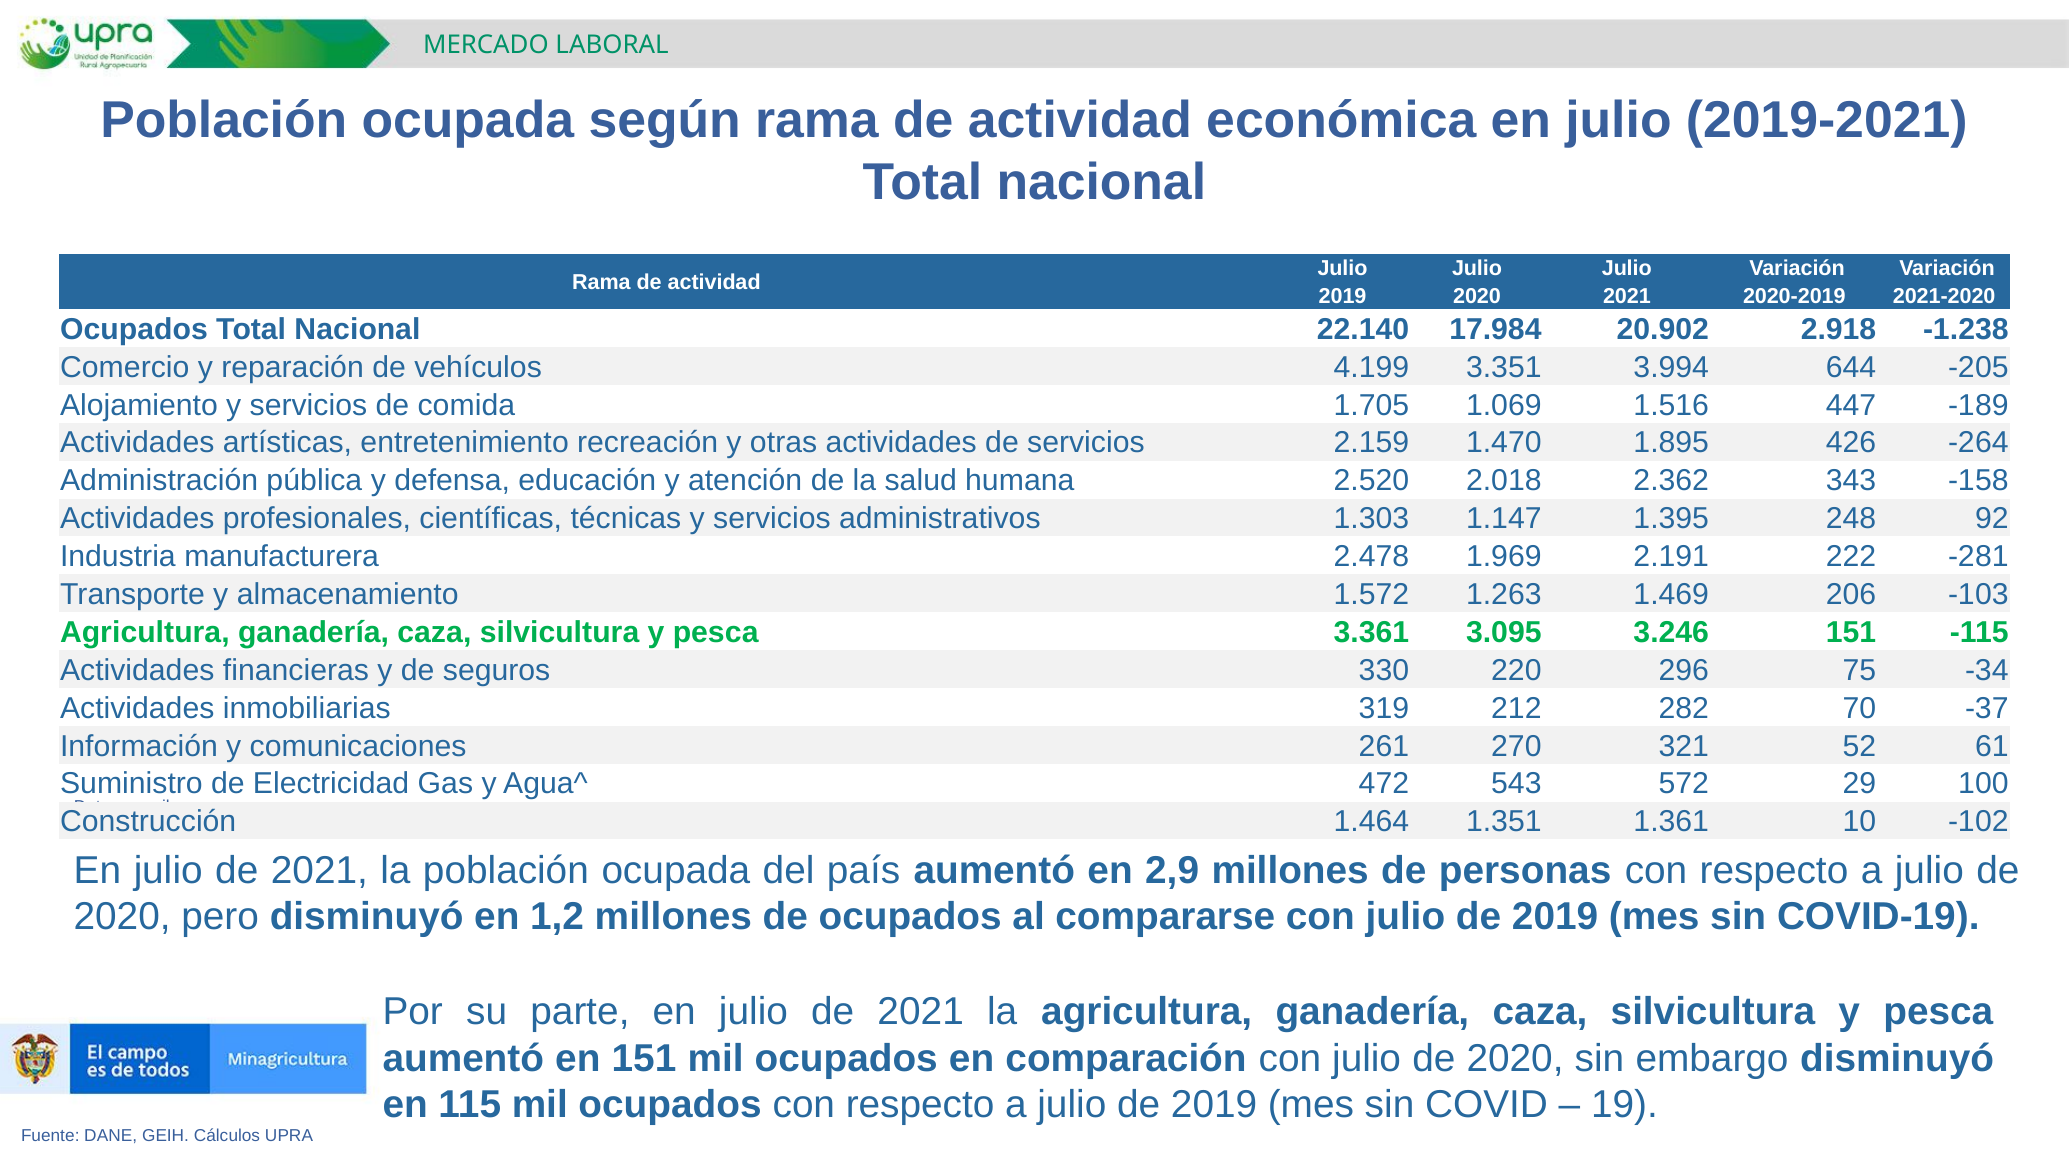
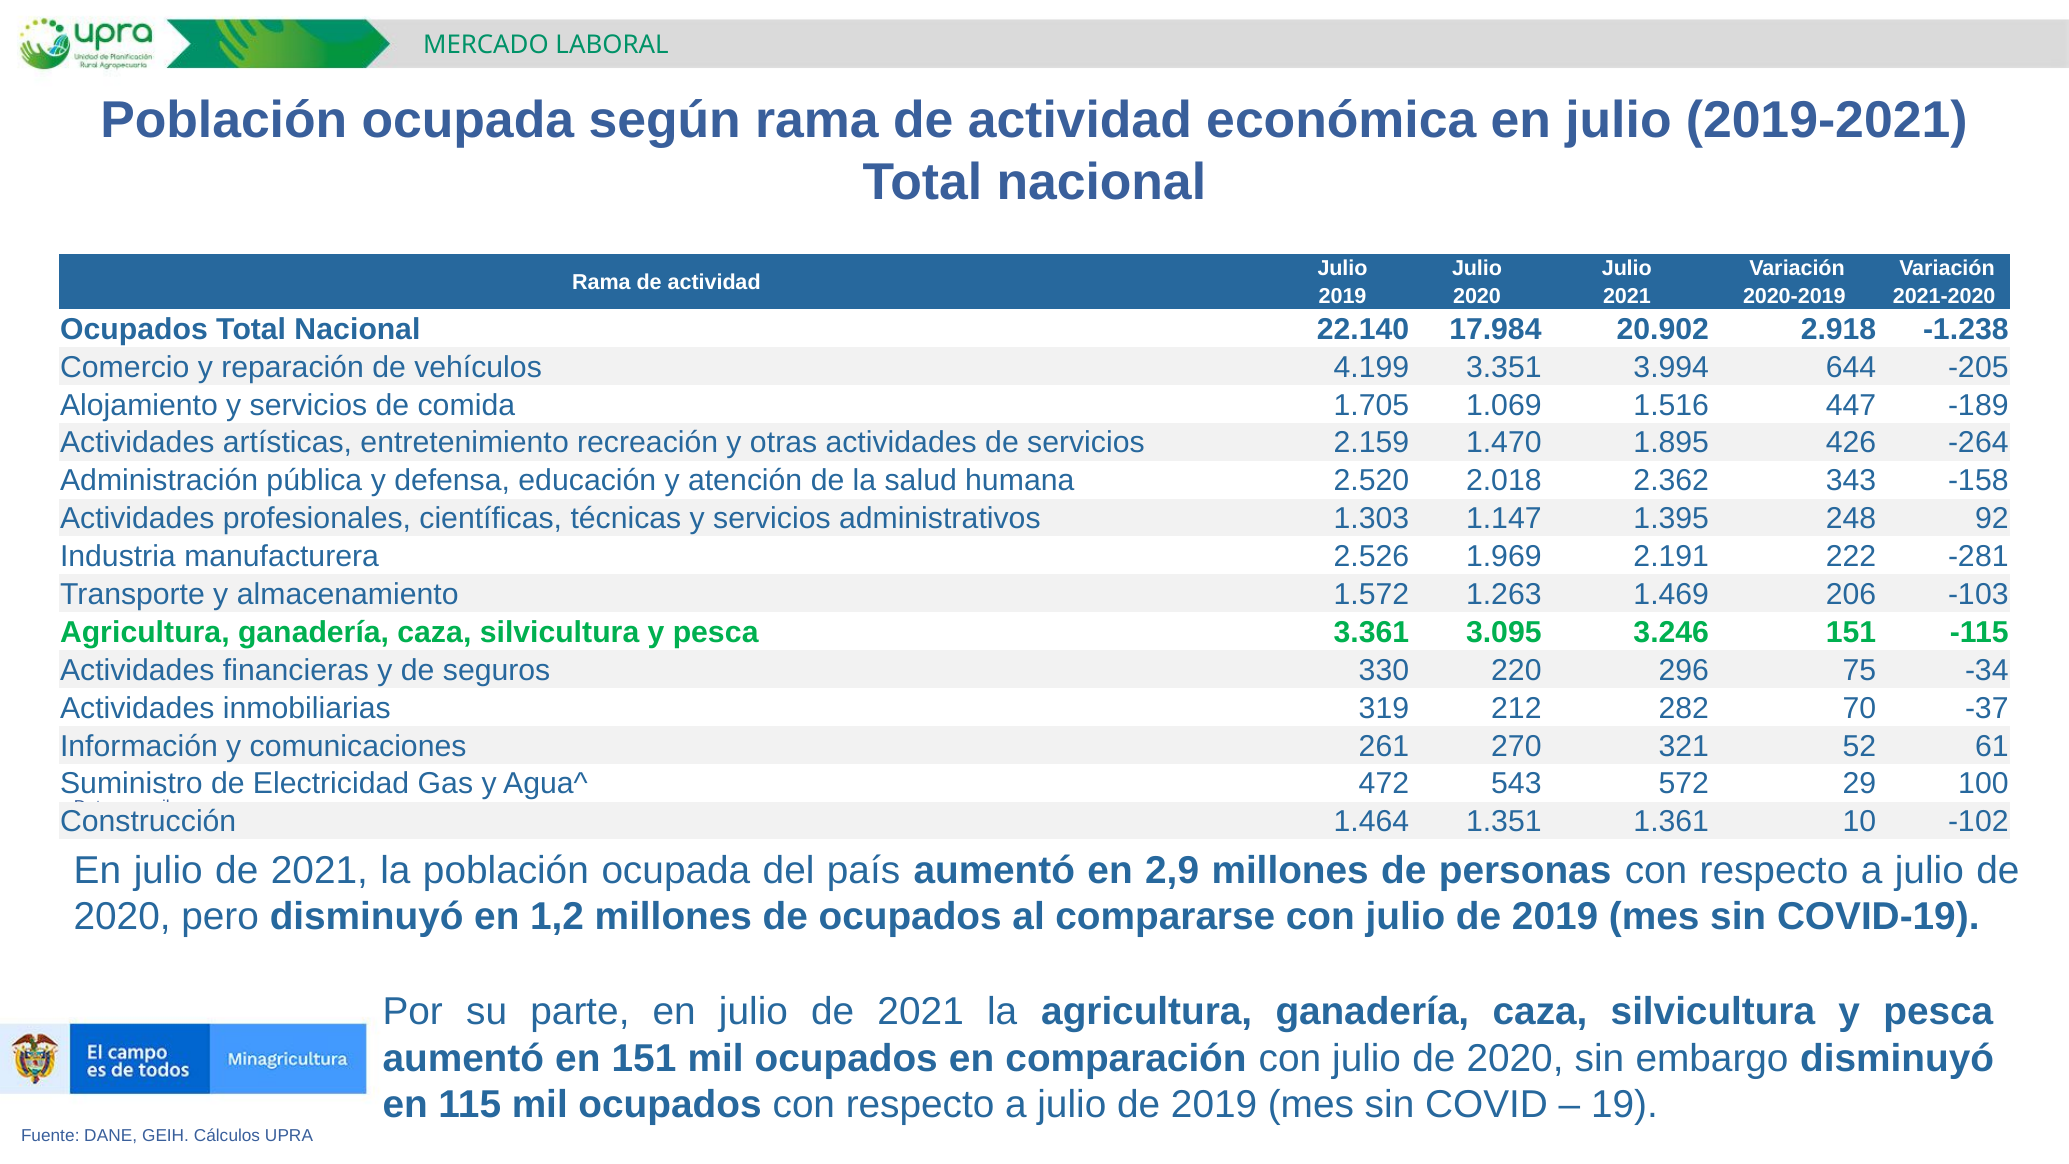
2.478: 2.478 -> 2.526
